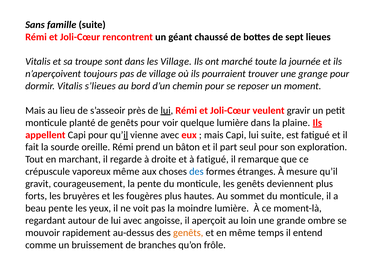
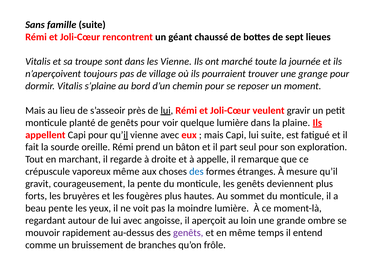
les Village: Village -> Vienne
s’lieues: s’lieues -> s’plaine
à fatigué: fatigué -> appelle
genêts at (188, 233) colour: orange -> purple
